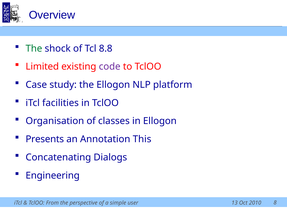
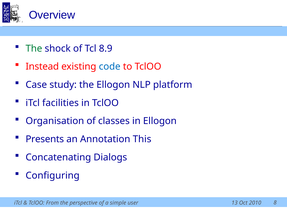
8.8: 8.8 -> 8.9
Limited: Limited -> Instead
code colour: purple -> blue
Engineering: Engineering -> Configuring
